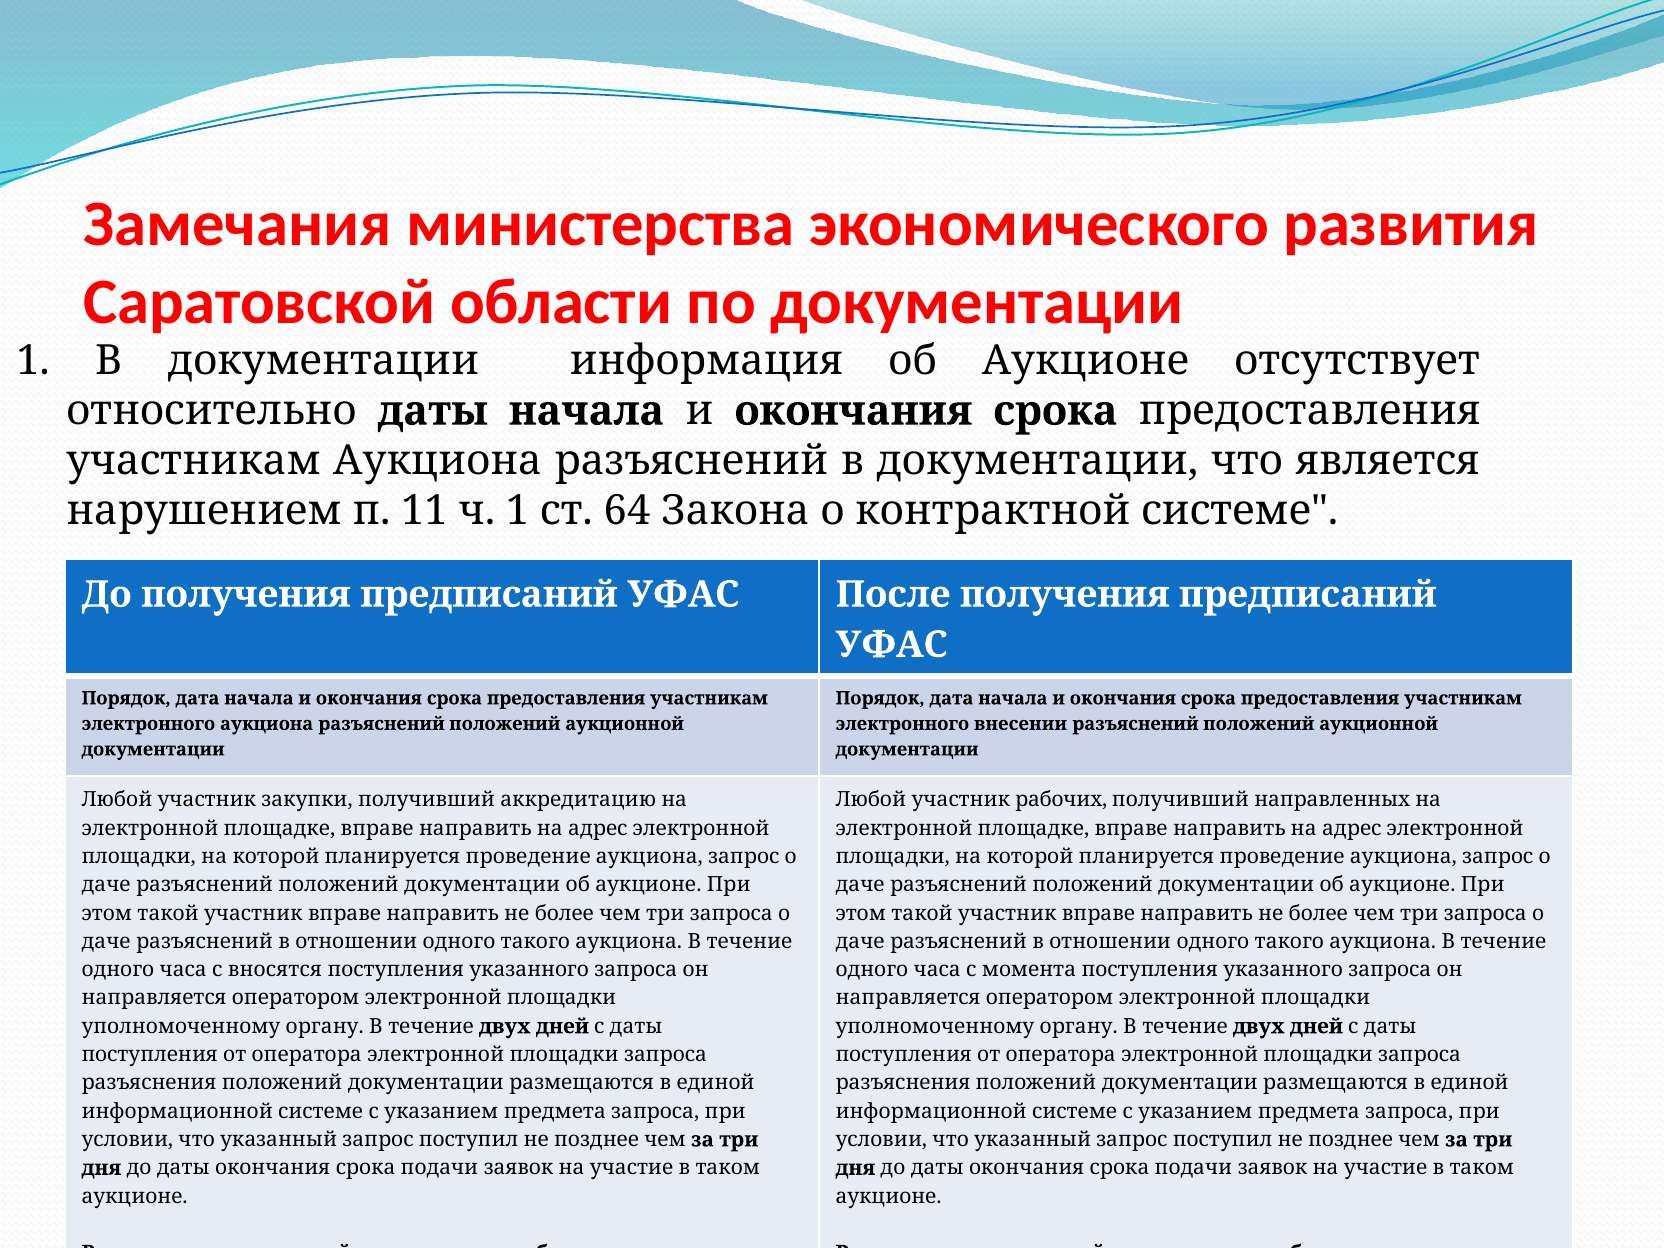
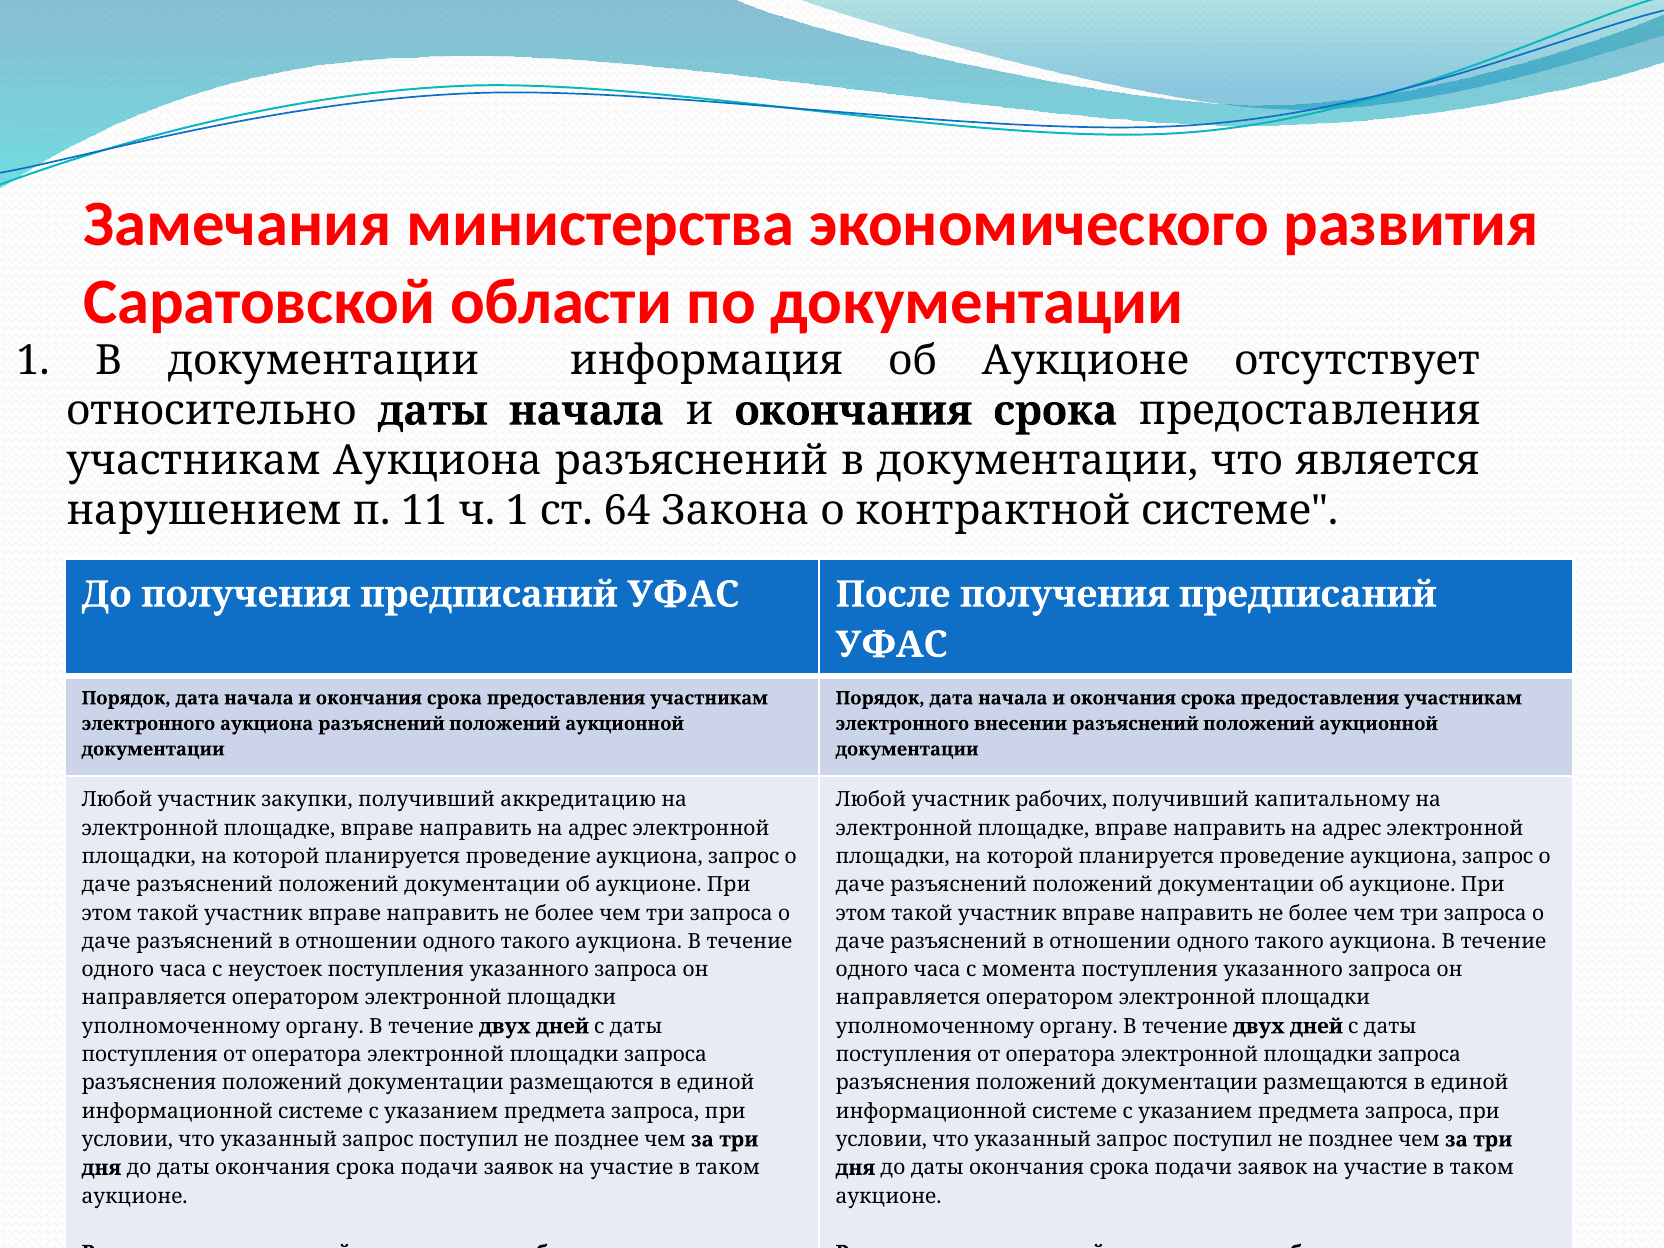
направленных: направленных -> капитальному
вносятся: вносятся -> неустоек
